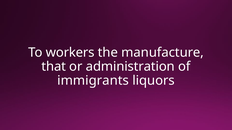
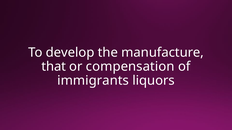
workers: workers -> develop
administration: administration -> compensation
